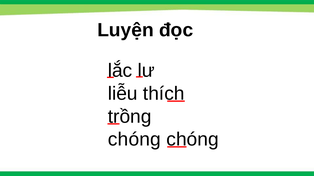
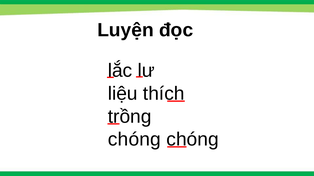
liễu: liễu -> liệu
